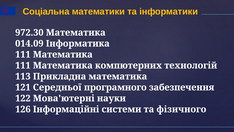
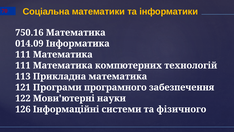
972.30: 972.30 -> 750.16
Середньої: Середньої -> Програми
Мова'ютерні: Мова'ютерні -> Мови'ютерні
